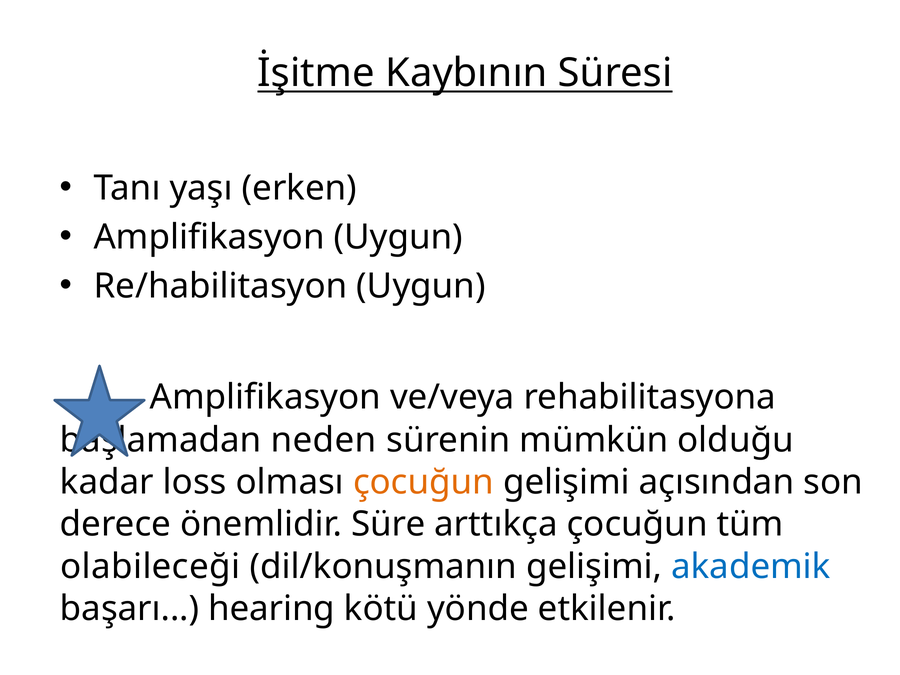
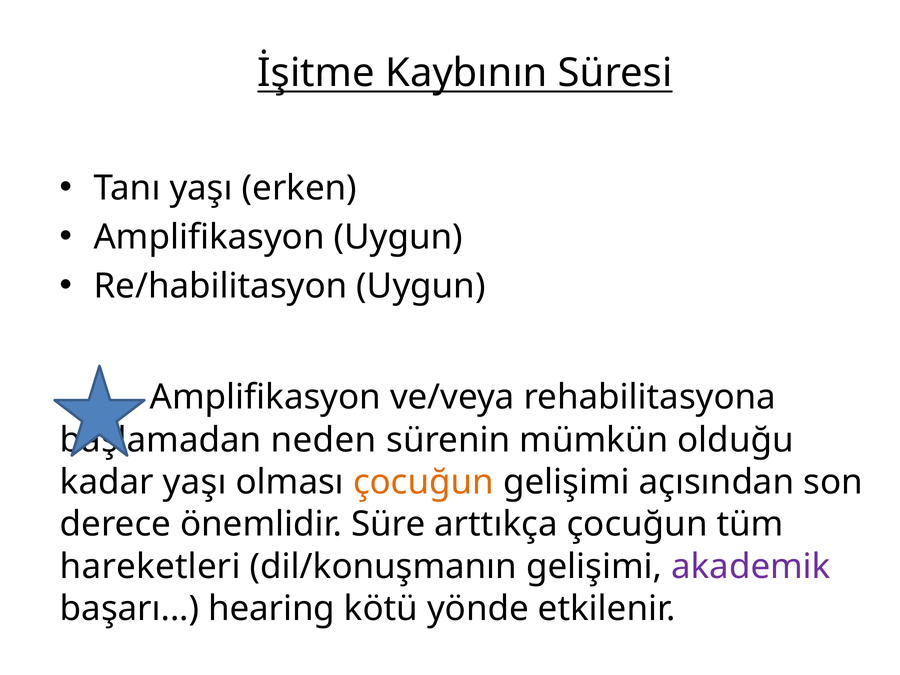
kadar loss: loss -> yaşı
olabileceği: olabileceği -> hareketleri
akademik colour: blue -> purple
